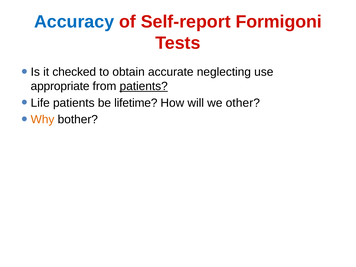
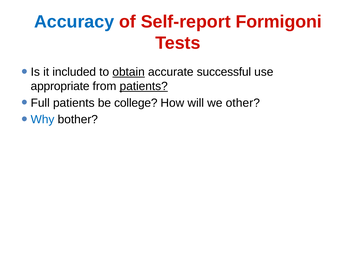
checked: checked -> included
obtain underline: none -> present
neglecting: neglecting -> successful
Life: Life -> Full
lifetime: lifetime -> college
Why colour: orange -> blue
